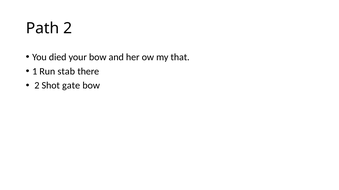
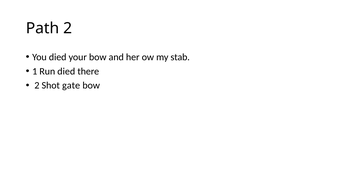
that: that -> stab
Run stab: stab -> died
